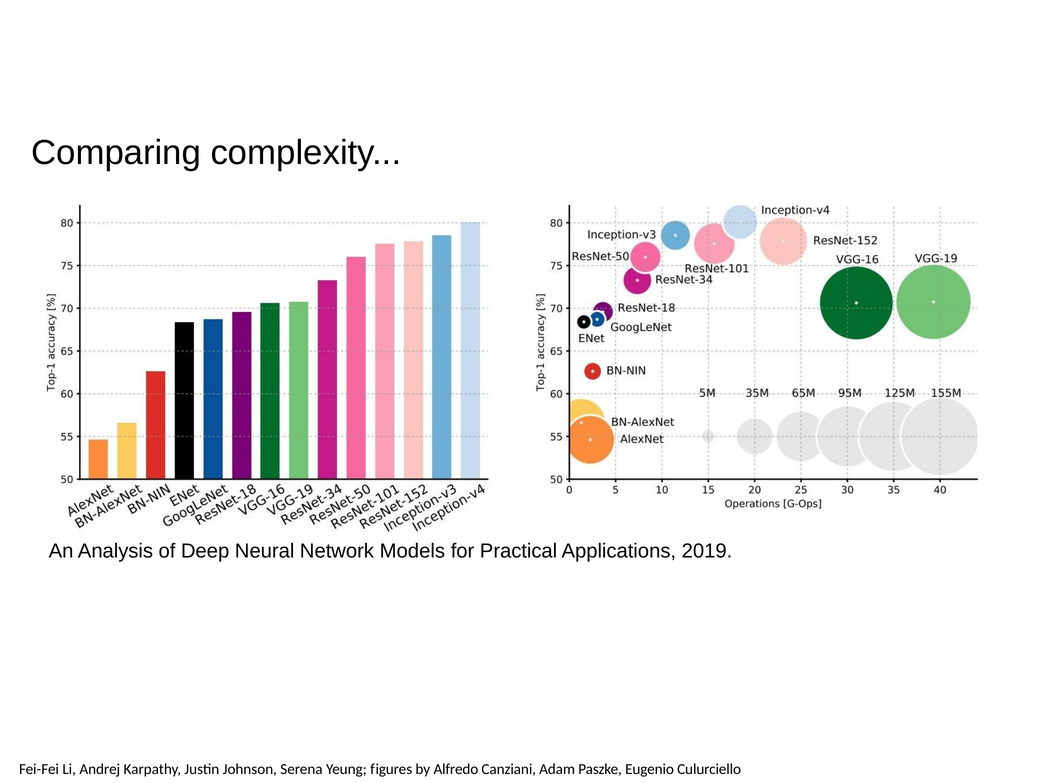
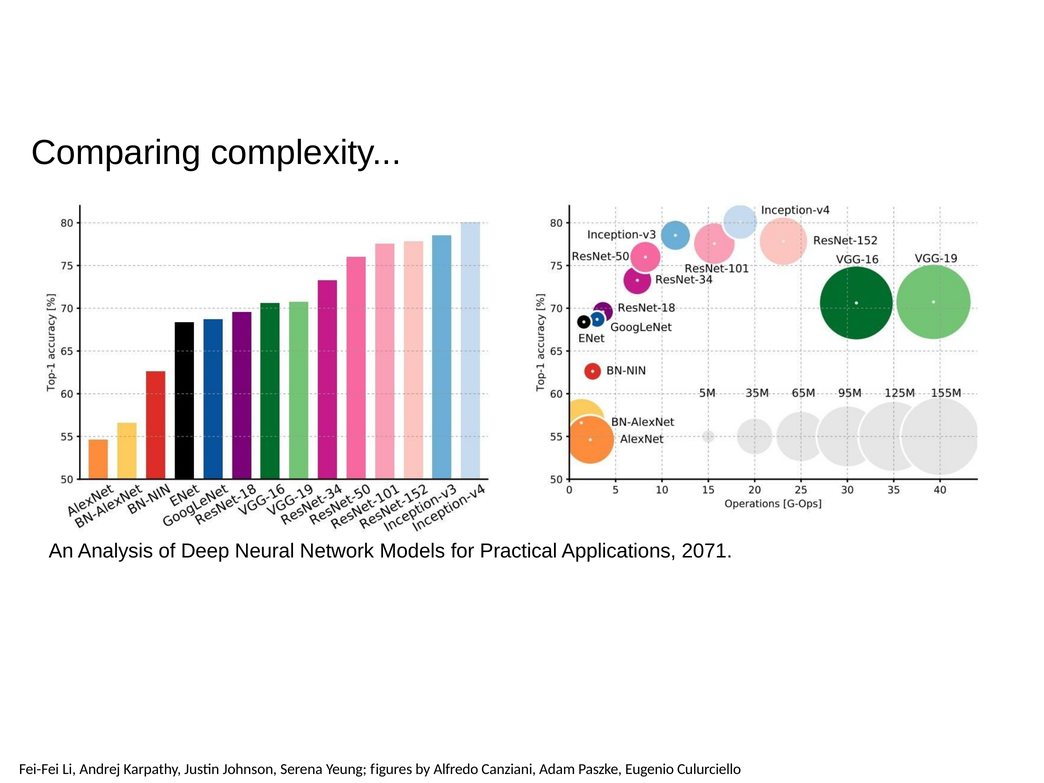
2019: 2019 -> 2071
